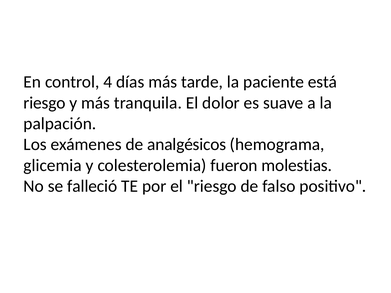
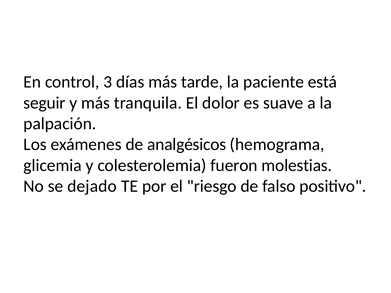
4: 4 -> 3
riesgo at (44, 103): riesgo -> seguir
falleció: falleció -> dejado
